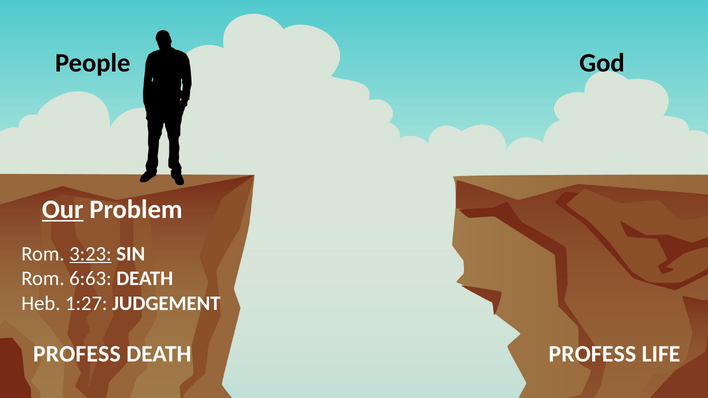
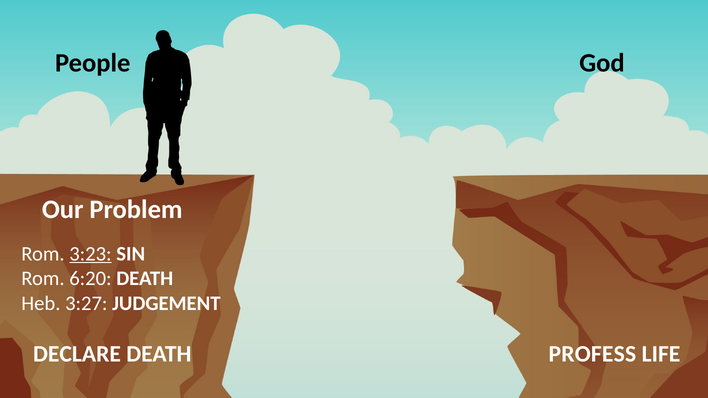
Our underline: present -> none
6:63: 6:63 -> 6:20
1:27: 1:27 -> 3:27
PROFESS at (77, 354): PROFESS -> DECLARE
